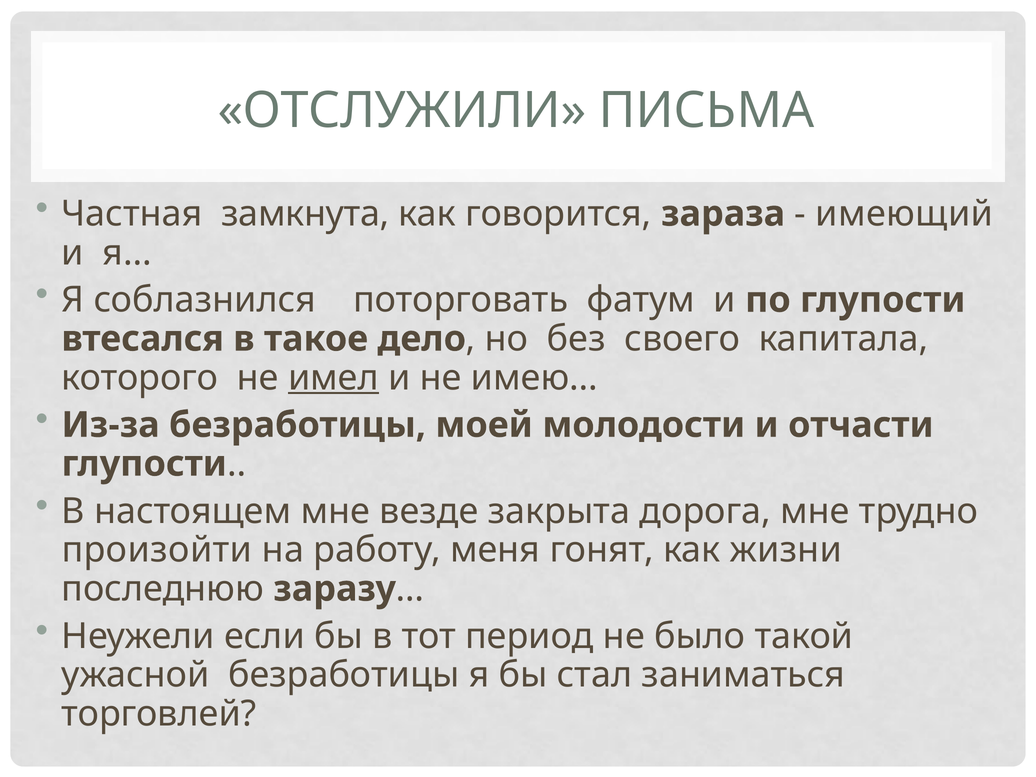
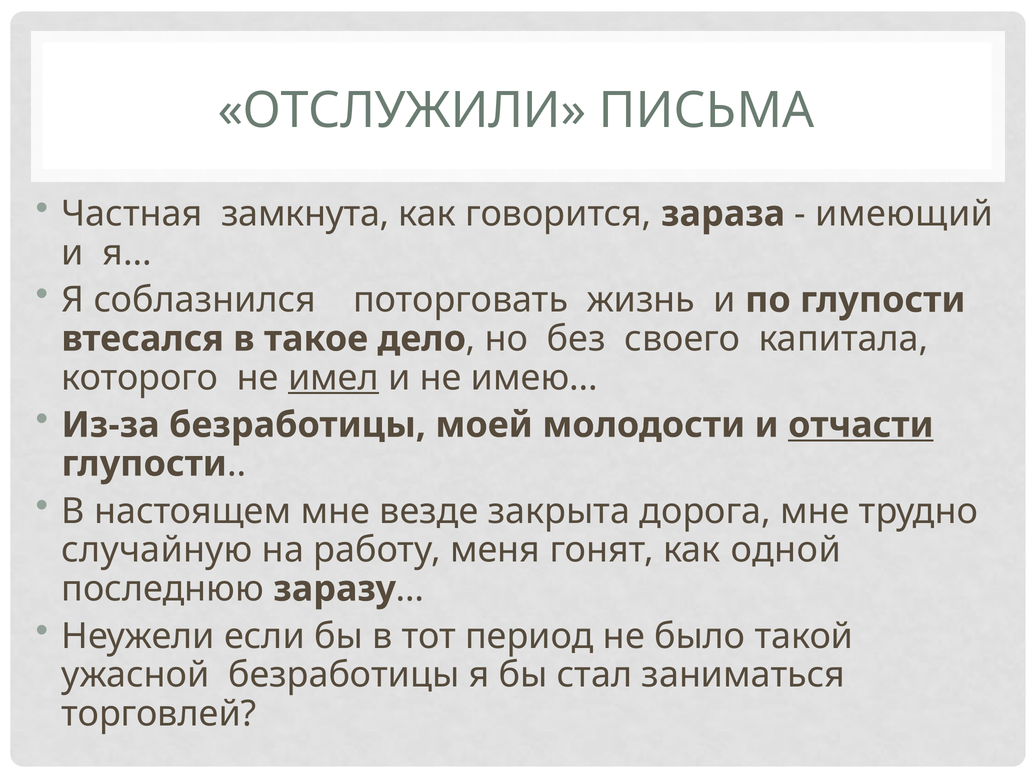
фатум: фатум -> жизнь
отчасти underline: none -> present
произойти: произойти -> случайную
жизни: жизни -> одной
